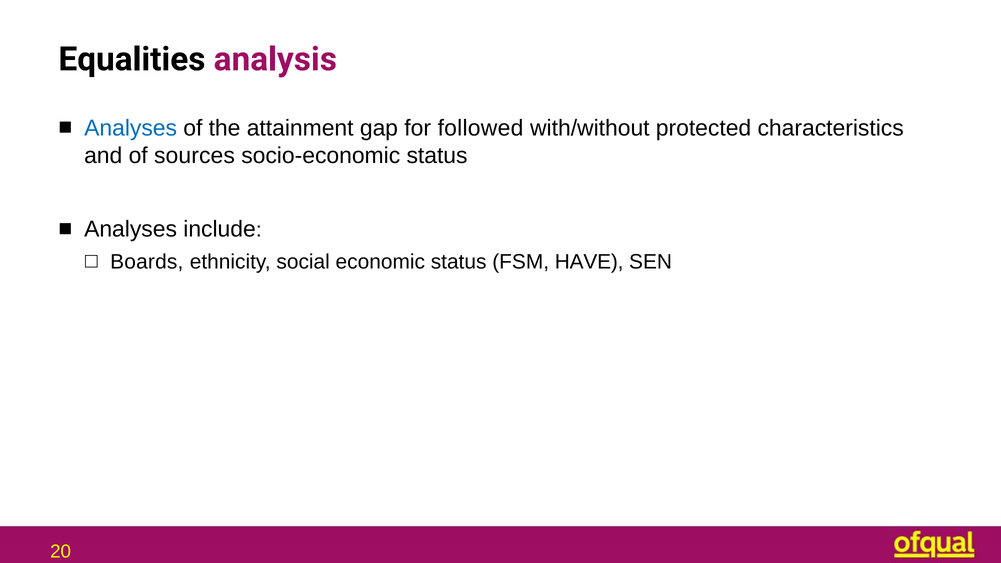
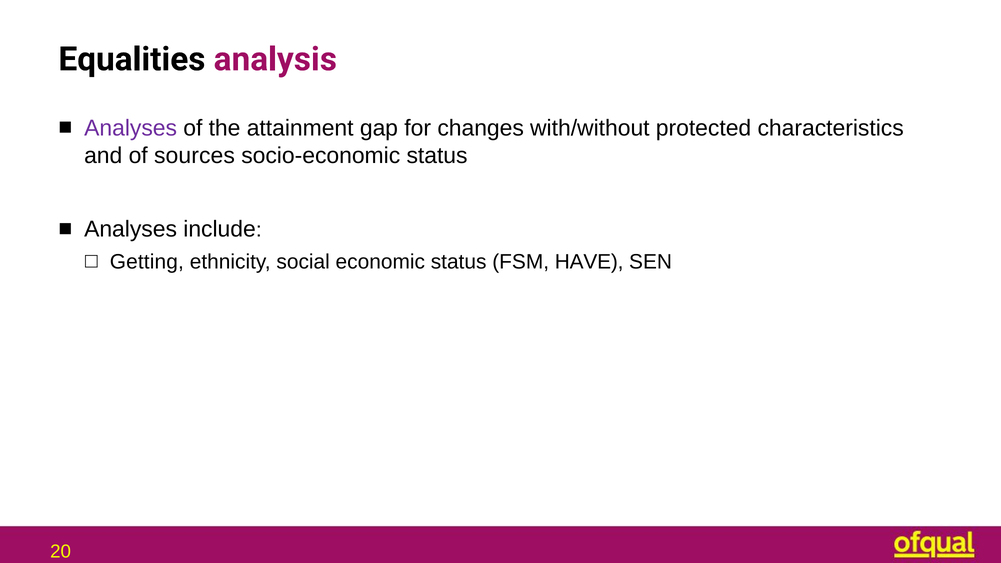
Analyses at (131, 128) colour: blue -> purple
followed: followed -> changes
Boards: Boards -> Getting
